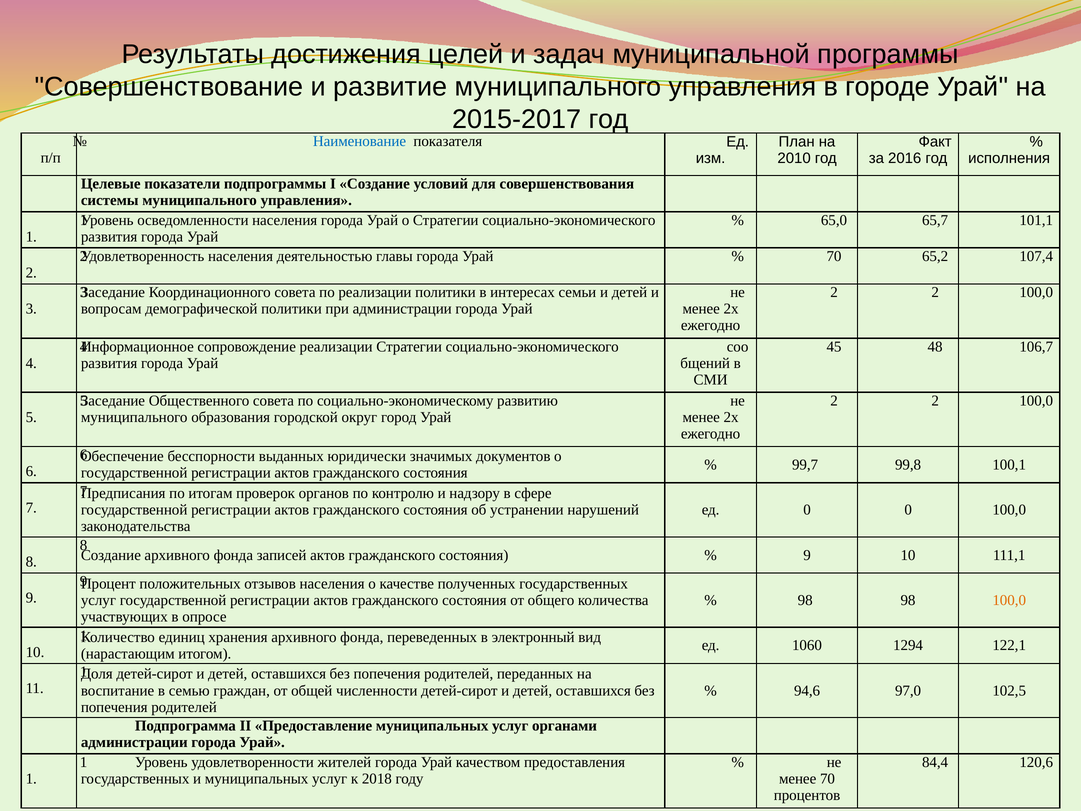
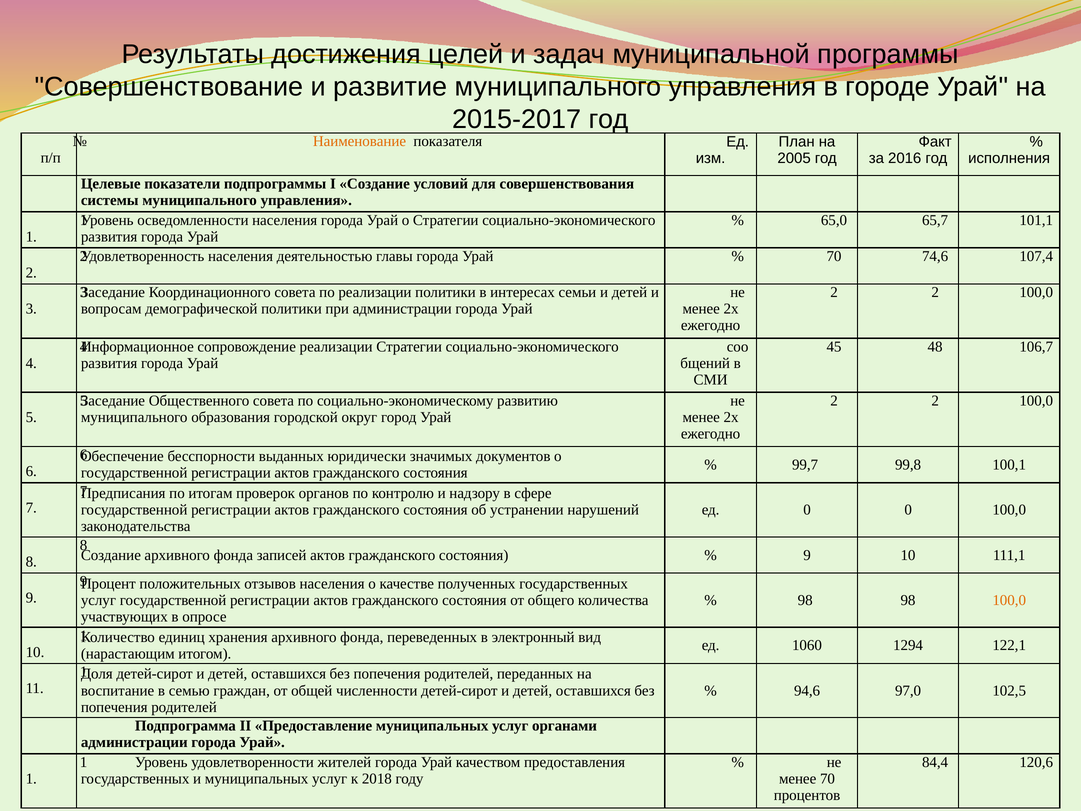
Наименование colour: blue -> orange
2010: 2010 -> 2005
65,2: 65,2 -> 74,6
